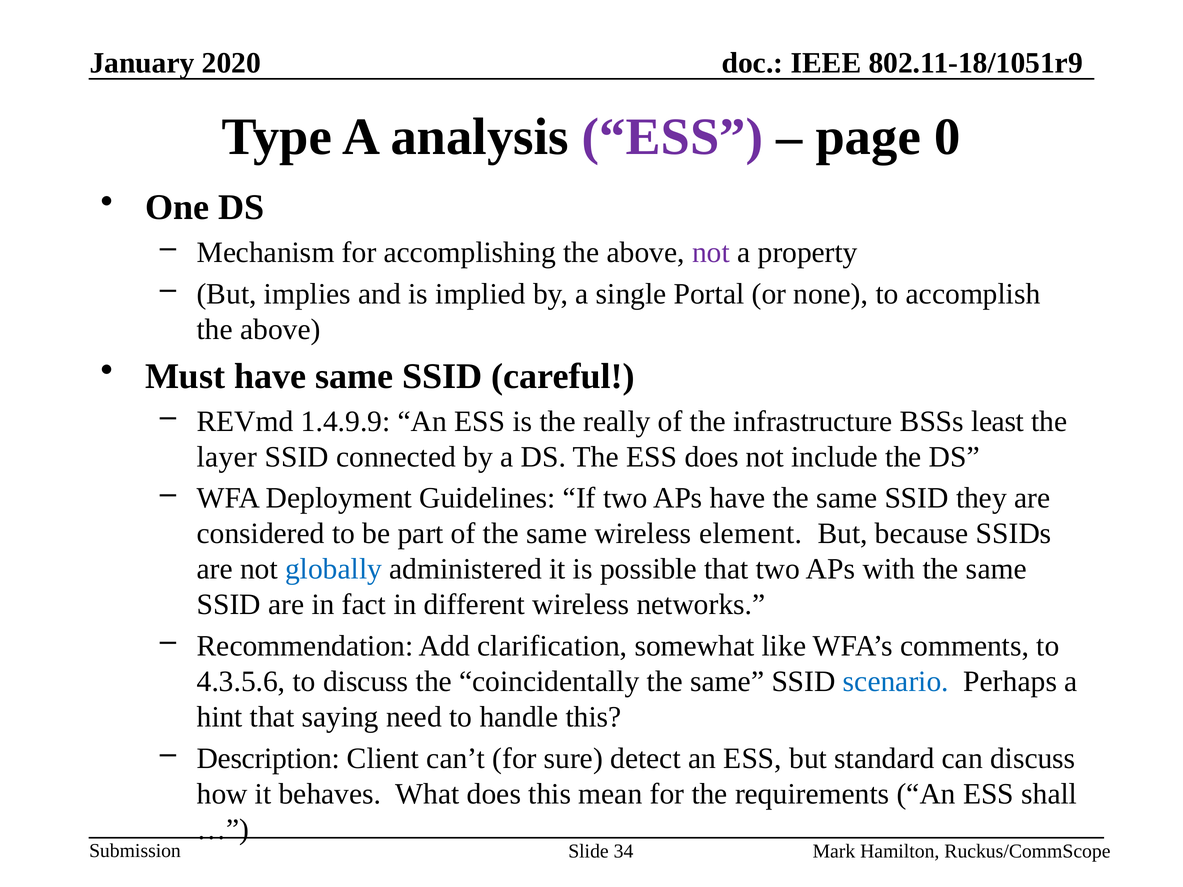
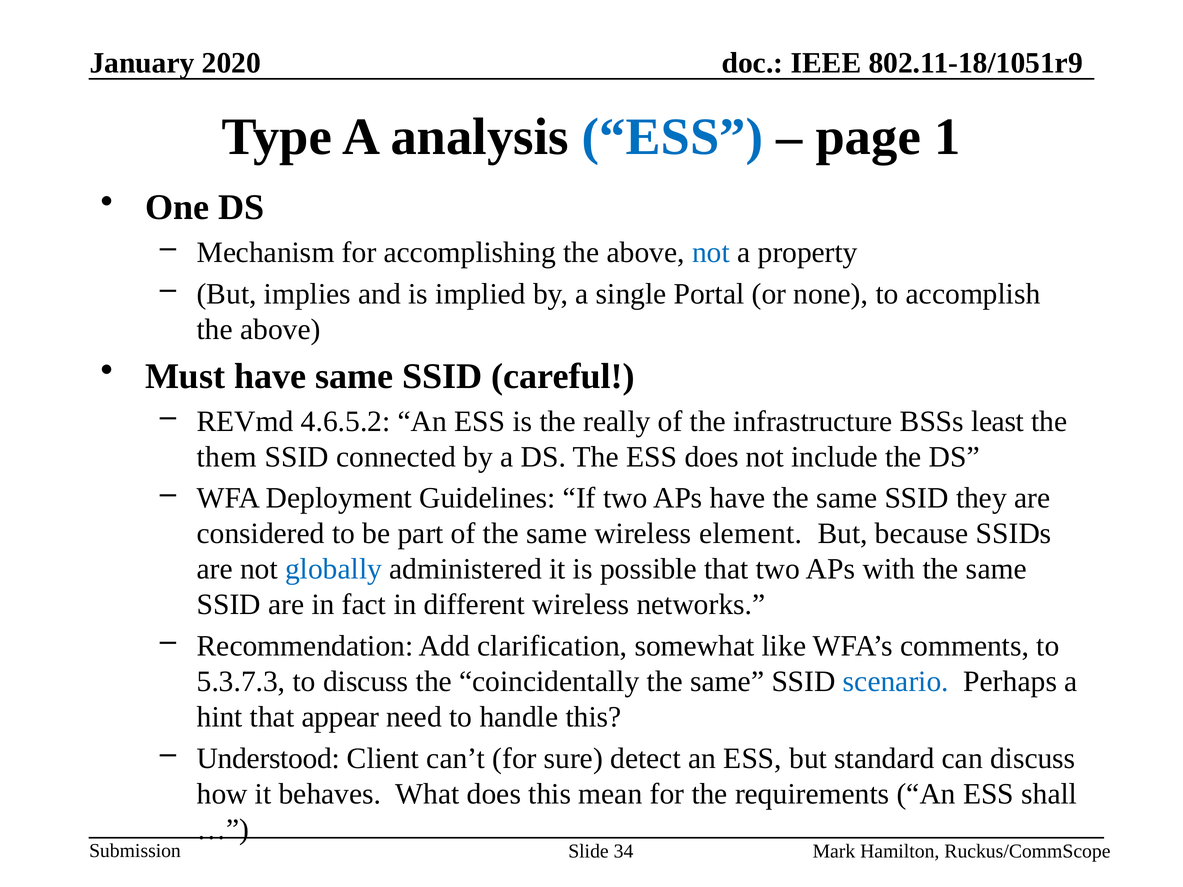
ESS at (673, 137) colour: purple -> blue
0: 0 -> 1
not at (711, 253) colour: purple -> blue
1.4.9.9: 1.4.9.9 -> 4.6.5.2
layer: layer -> them
4.3.5.6: 4.3.5.6 -> 5.3.7.3
saying: saying -> appear
Description: Description -> Understood
